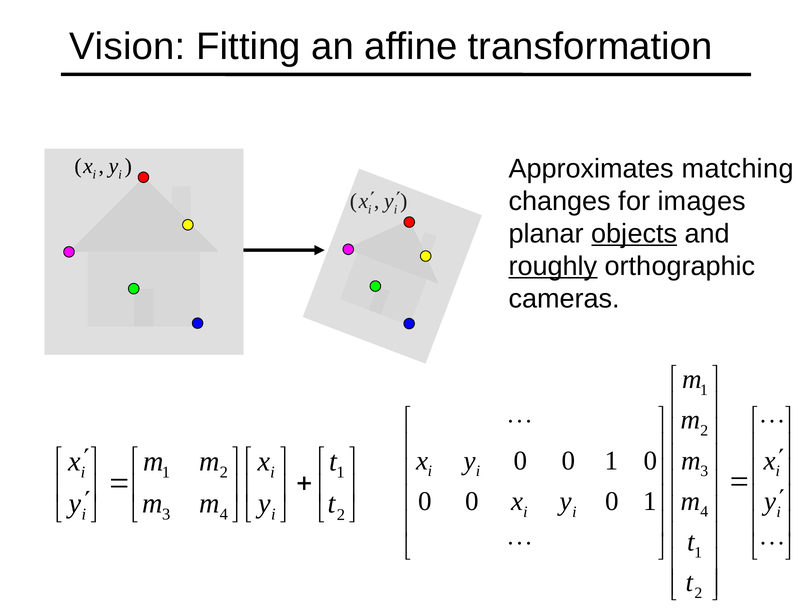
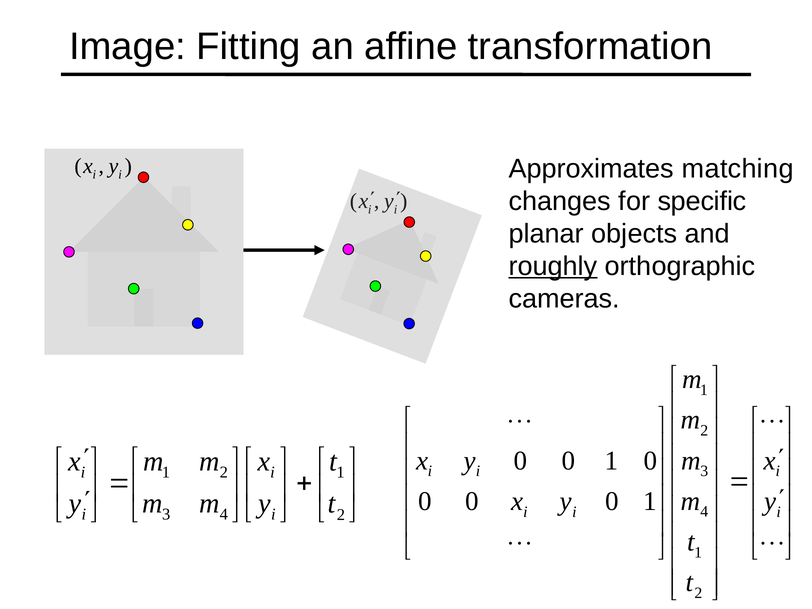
Vision: Vision -> Image
images: images -> specific
objects underline: present -> none
